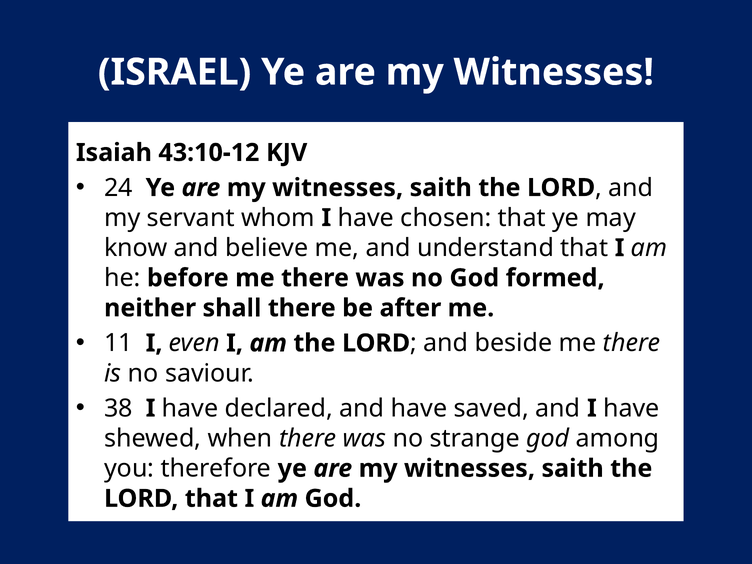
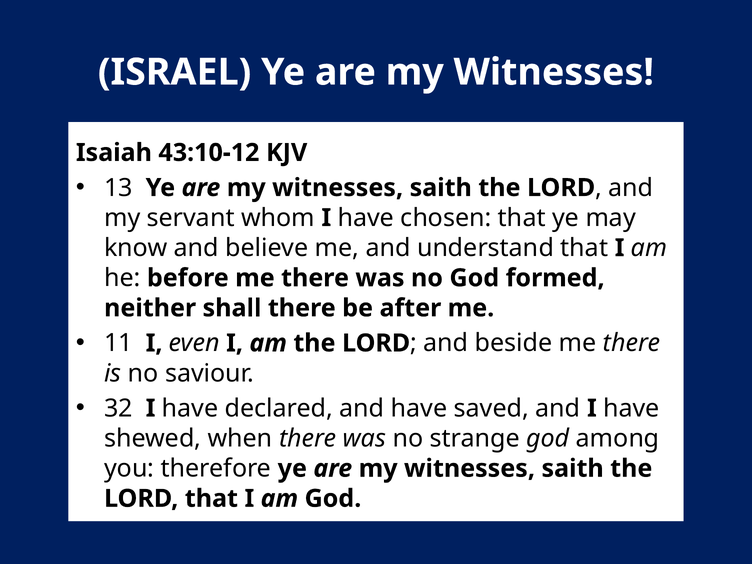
24: 24 -> 13
38: 38 -> 32
